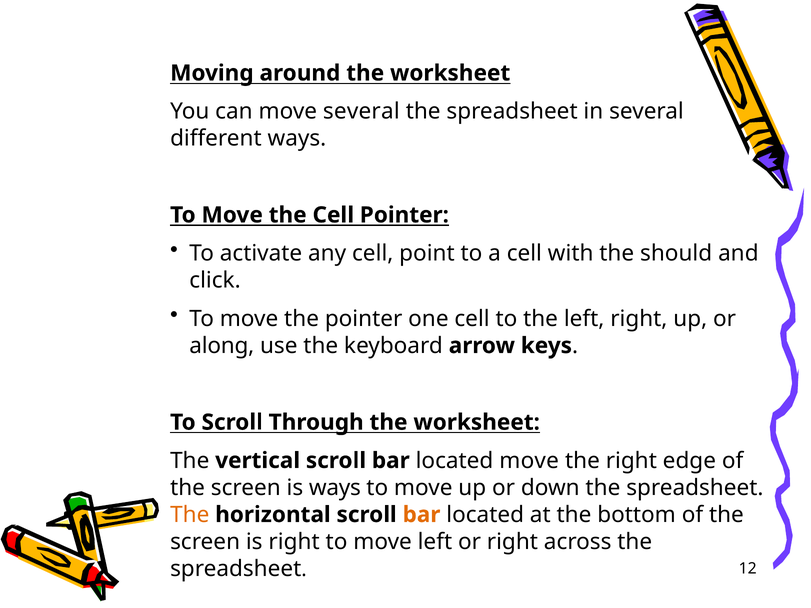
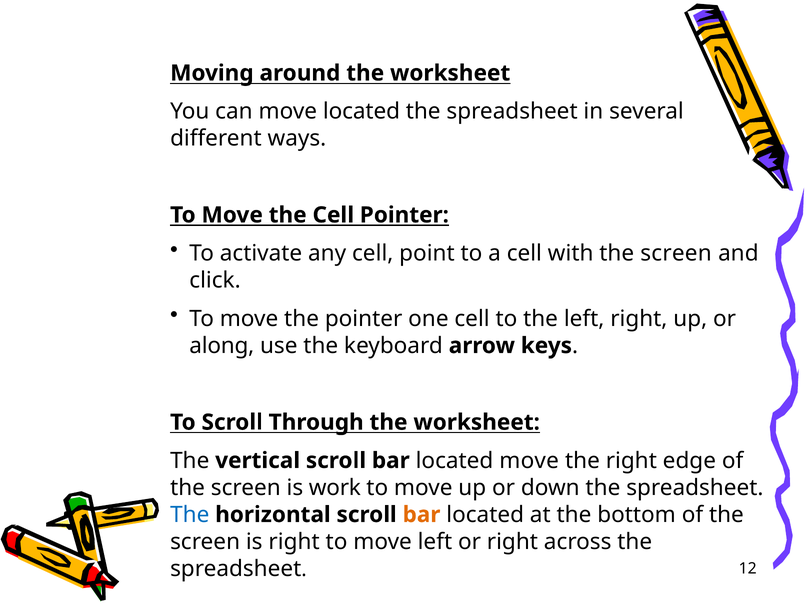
move several: several -> located
with the should: should -> screen
is ways: ways -> work
The at (190, 515) colour: orange -> blue
